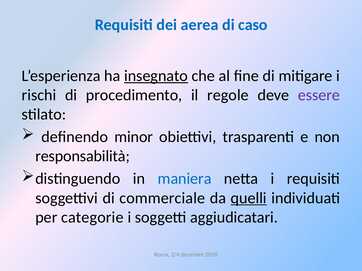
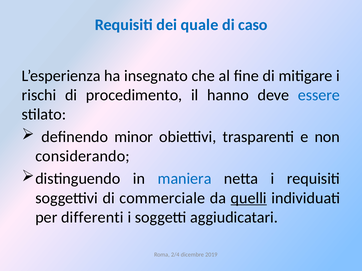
aerea: aerea -> quale
insegnato underline: present -> none
regole: regole -> hanno
essere colour: purple -> blue
responsabilità: responsabilità -> considerando
categorie: categorie -> differenti
